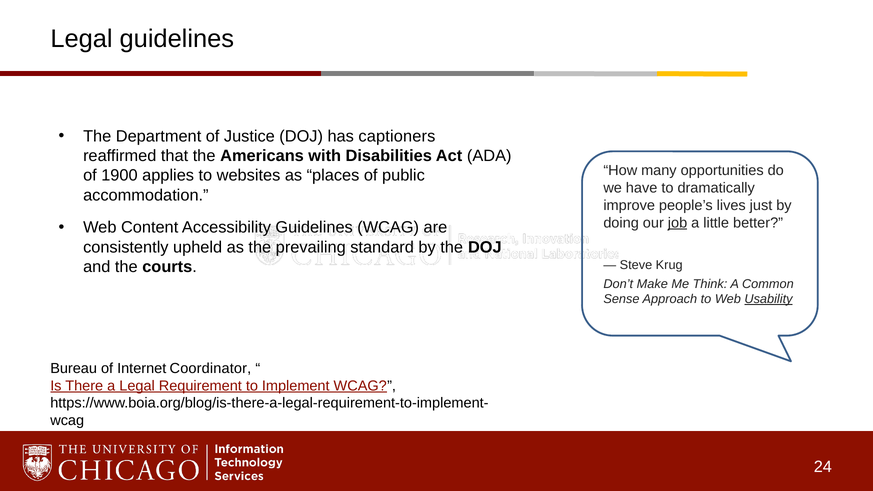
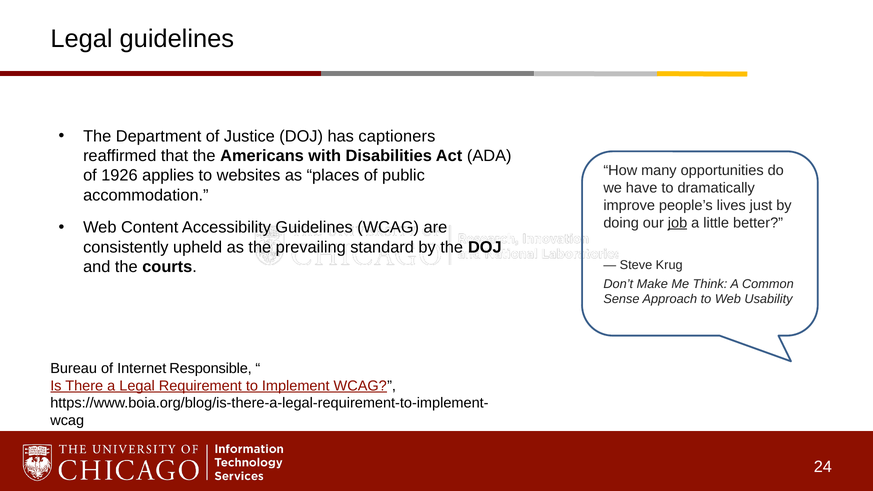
1900: 1900 -> 1926
Usability underline: present -> none
Coordinator: Coordinator -> Responsible
